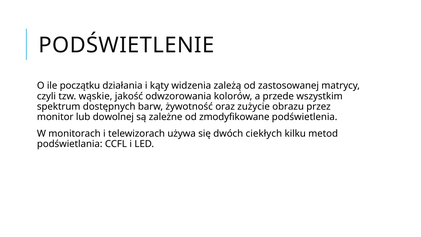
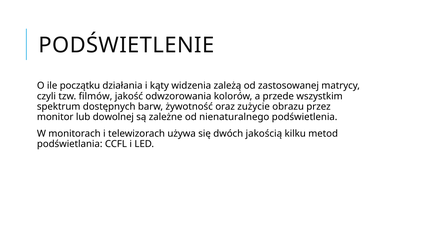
wąskie: wąskie -> filmów
zmodyfikowane: zmodyfikowane -> nienaturalnego
ciekłych: ciekłych -> jakością
